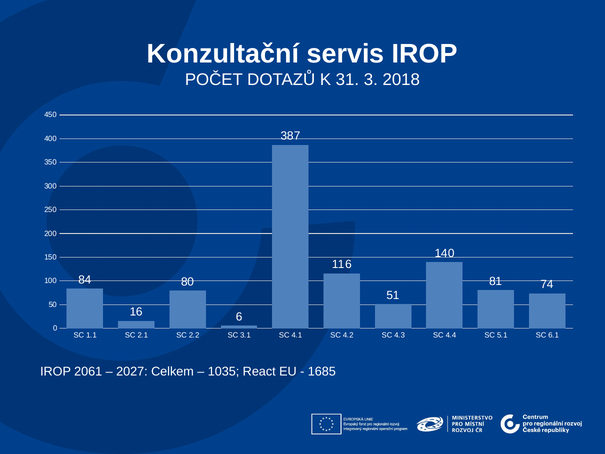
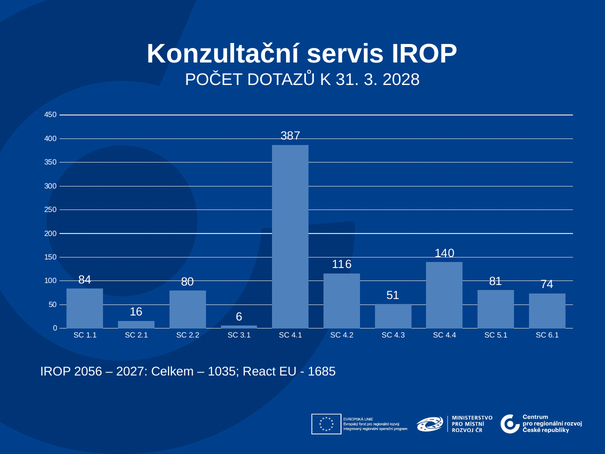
2018: 2018 -> 2028
2061: 2061 -> 2056
